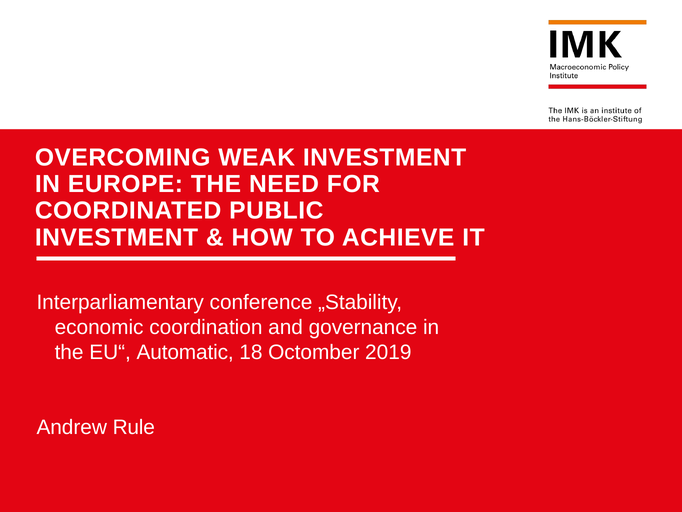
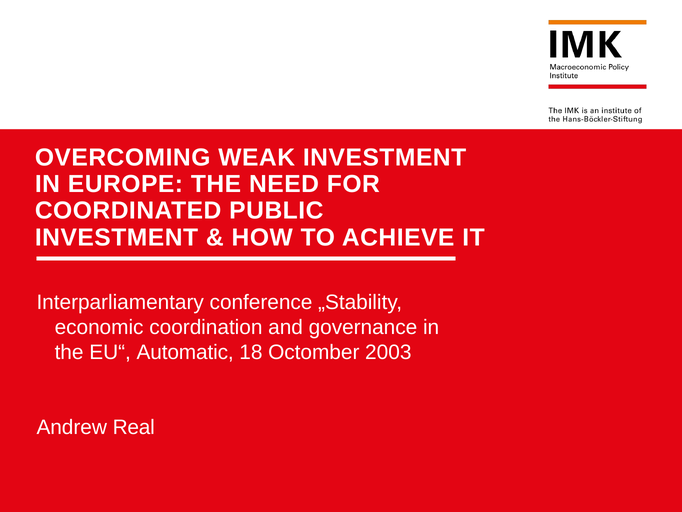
2019: 2019 -> 2003
Rule: Rule -> Real
